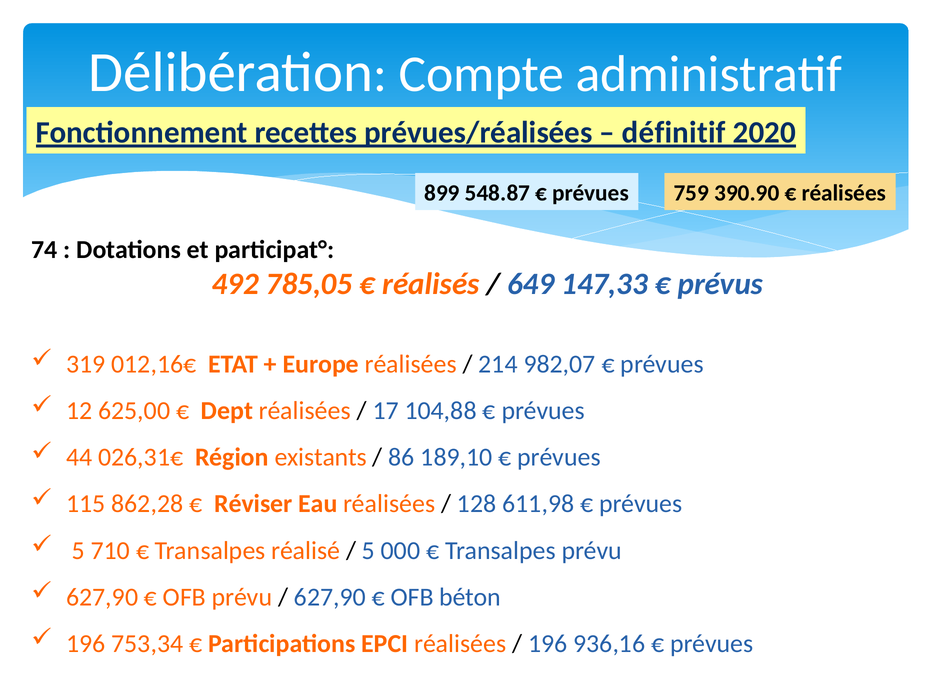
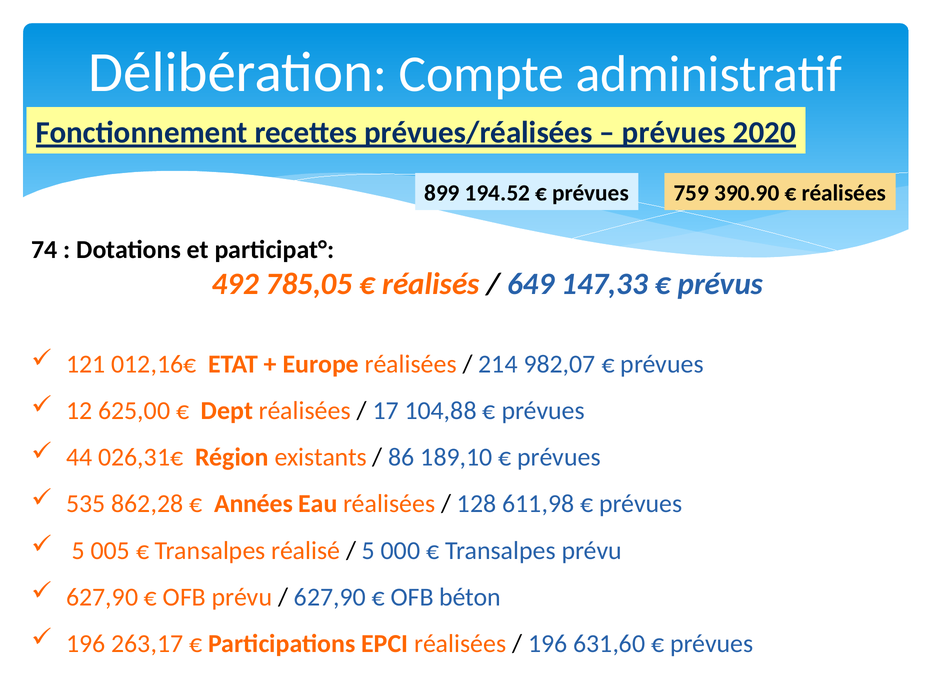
définitif at (674, 133): définitif -> prévues
548.87: 548.87 -> 194.52
319: 319 -> 121
115: 115 -> 535
Réviser: Réviser -> Années
710: 710 -> 005
753,34: 753,34 -> 263,17
936,16: 936,16 -> 631,60
